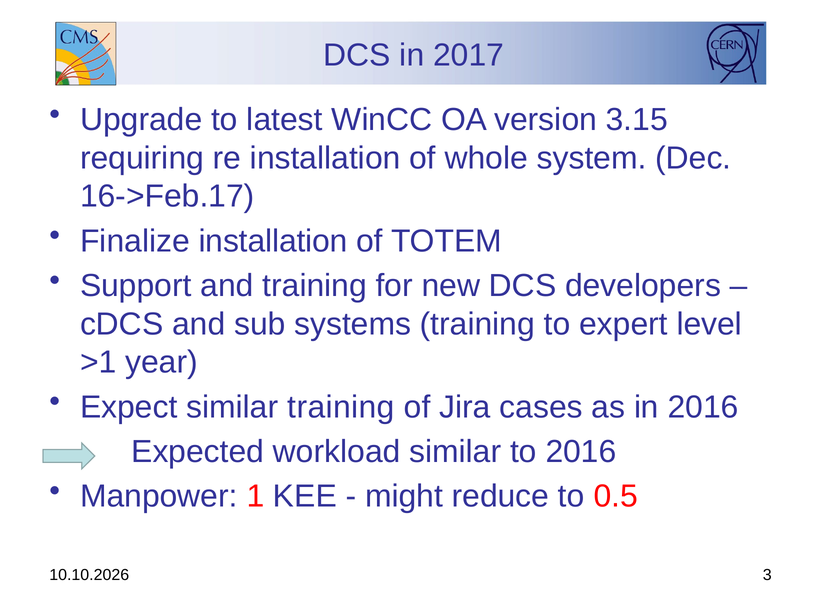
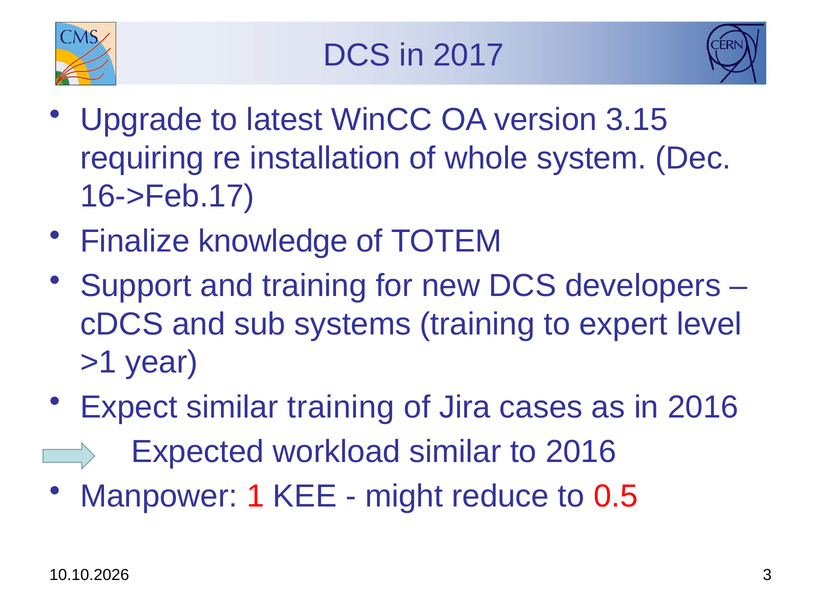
Finalize installation: installation -> knowledge
